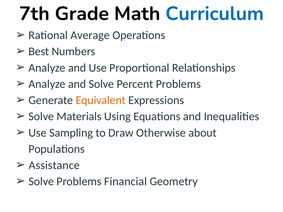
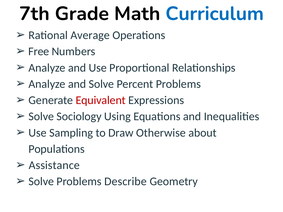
Best: Best -> Free
Equivalent colour: orange -> red
Materials: Materials -> Sociology
Financial: Financial -> Describe
